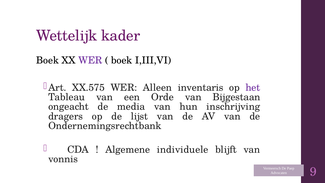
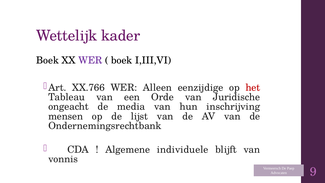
XX.575: XX.575 -> XX.766
inventaris: inventaris -> eenzijdige
het colour: purple -> red
Bijgestaan: Bijgestaan -> Juridische
dragers: dragers -> mensen
